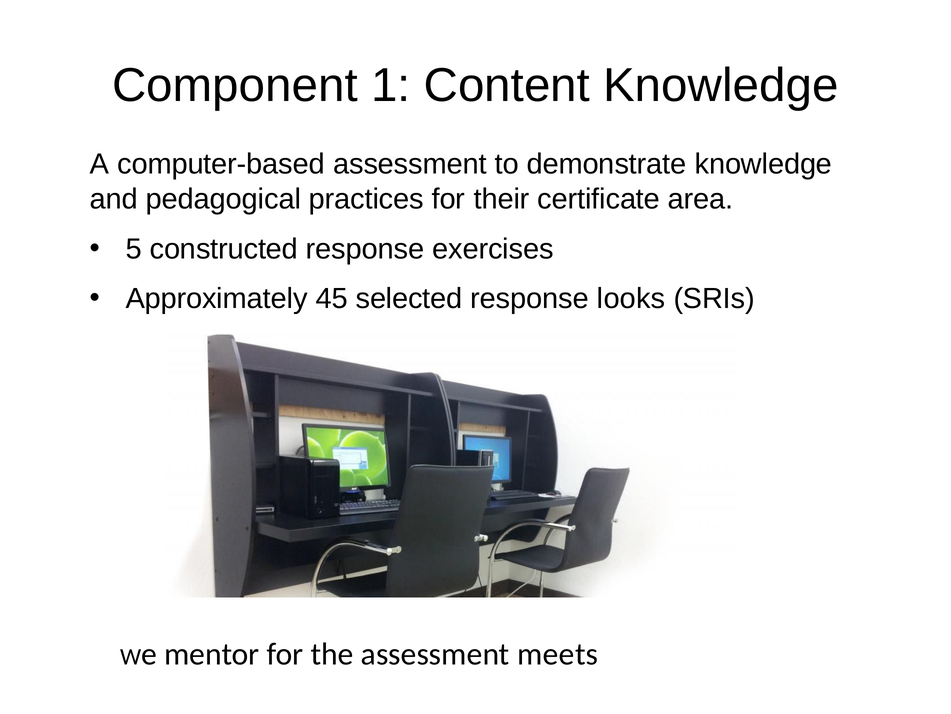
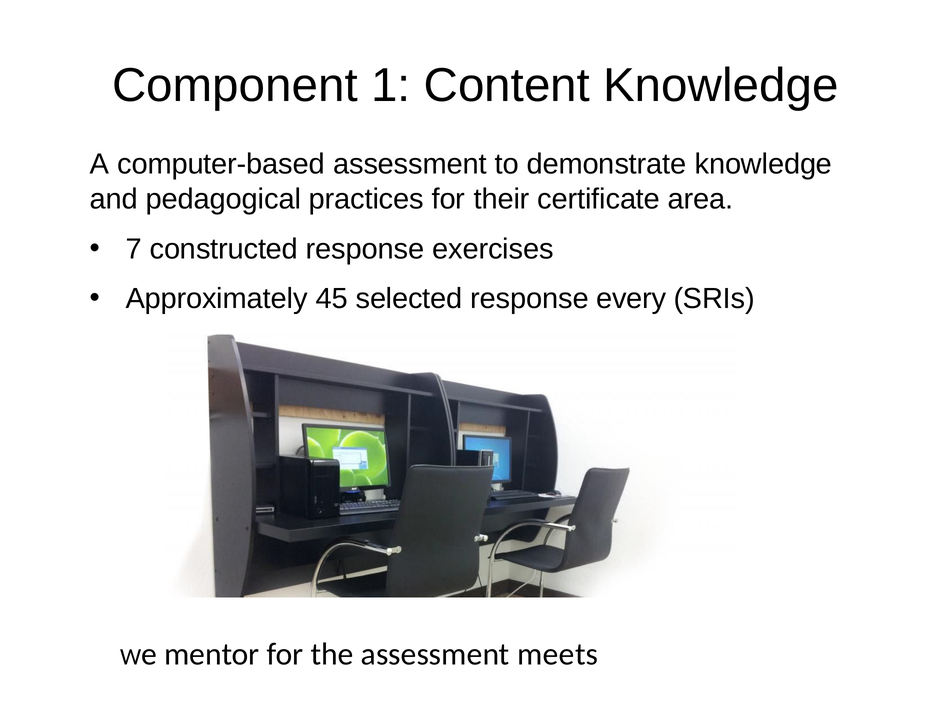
5: 5 -> 7
looks: looks -> every
